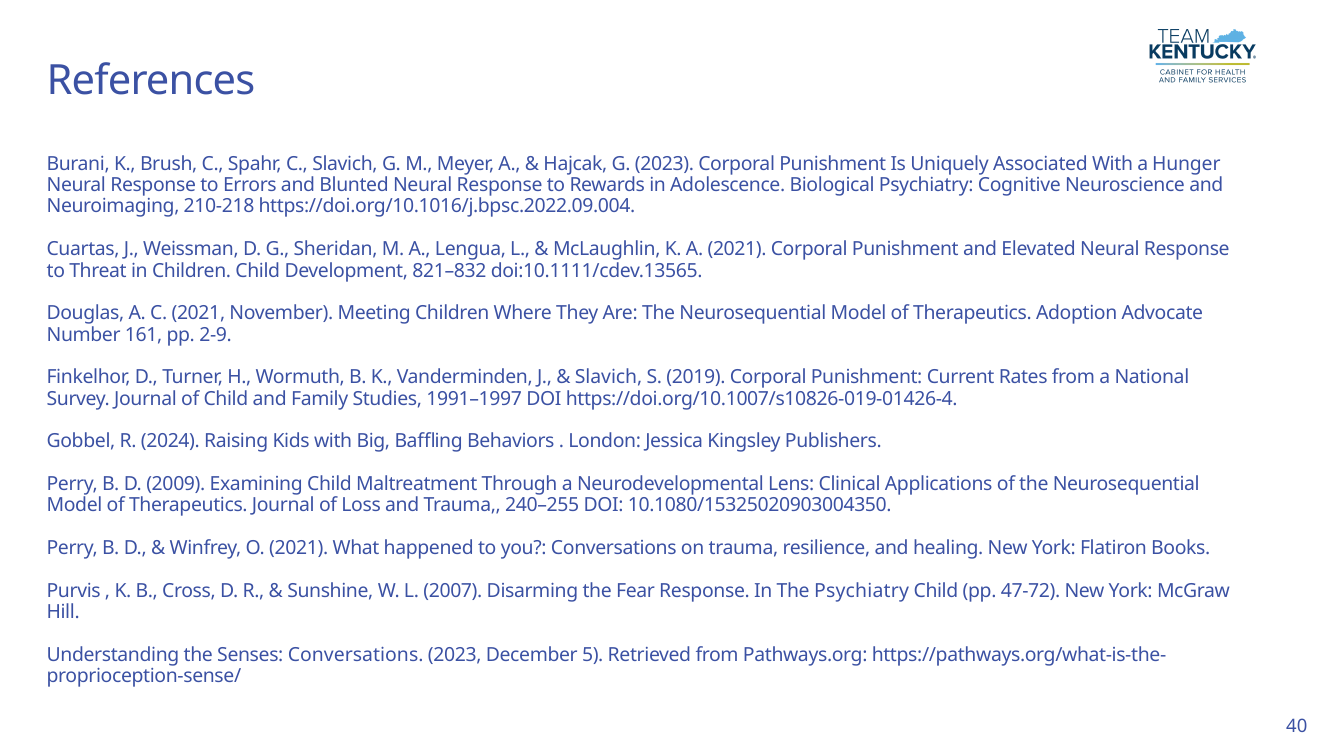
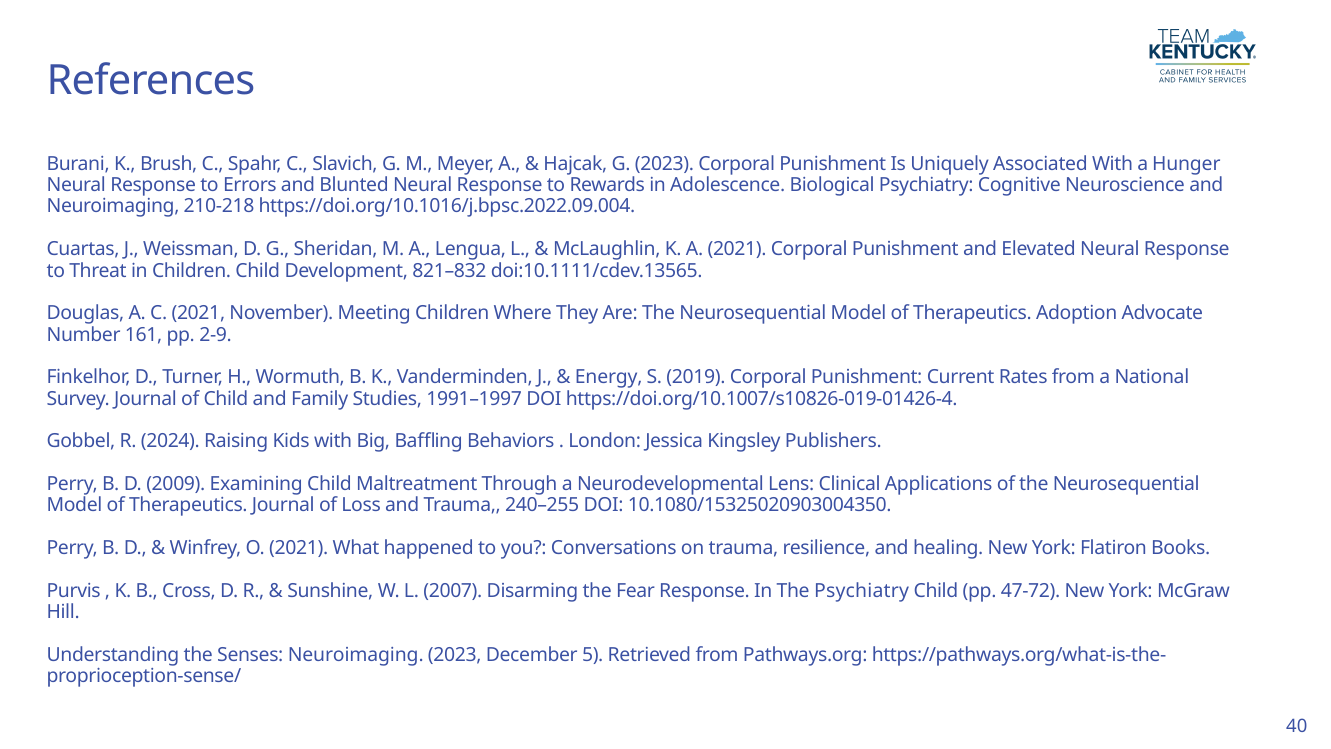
Slavich at (609, 377): Slavich -> Energy
Senses Conversations: Conversations -> Neuroimaging
